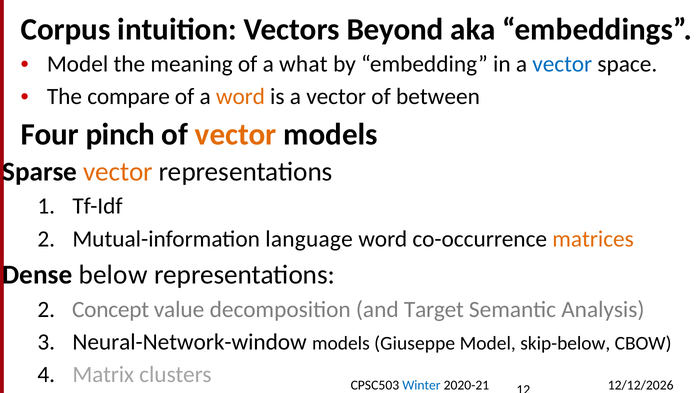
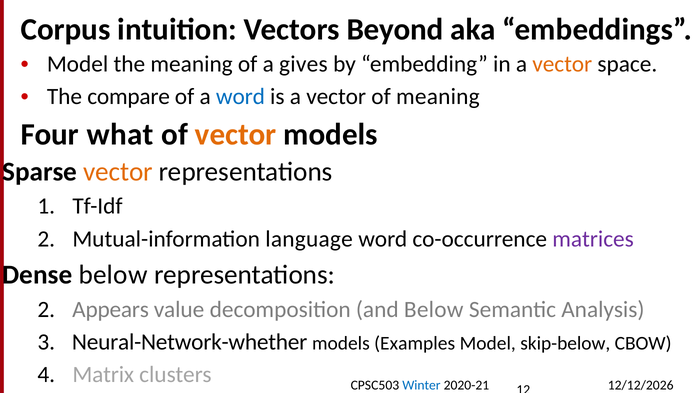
what: what -> gives
vector at (562, 64) colour: blue -> orange
word at (240, 97) colour: orange -> blue
of between: between -> meaning
pinch: pinch -> what
matrices colour: orange -> purple
Concept: Concept -> Appears
and Target: Target -> Below
Neural-Network-window: Neural-Network-window -> Neural-Network-whether
Giuseppe: Giuseppe -> Examples
